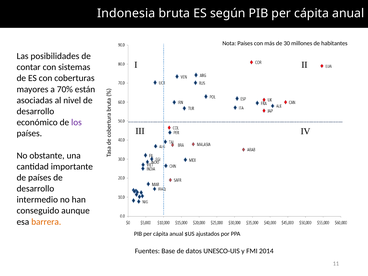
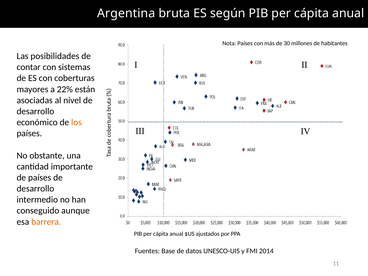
Indonesia: Indonesia -> Argentina
70%: 70% -> 22%
los colour: purple -> orange
